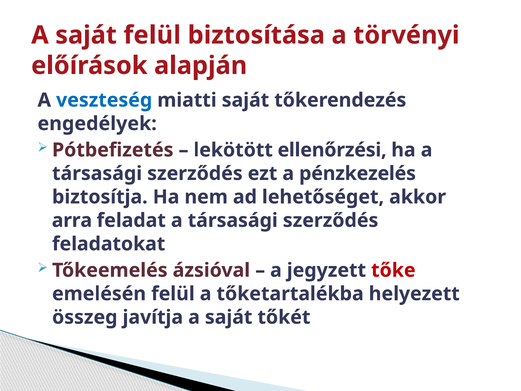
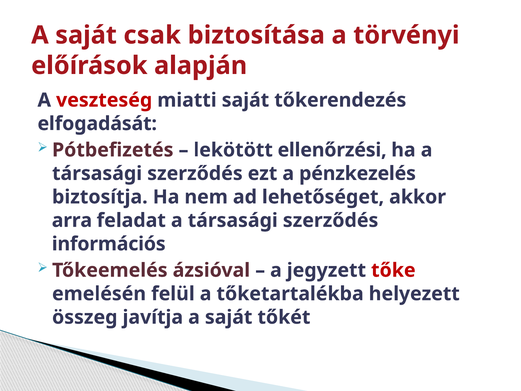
saját felül: felül -> csak
veszteség colour: blue -> red
engedélyek: engedélyek -> elfogadását
feladatokat: feladatokat -> információs
